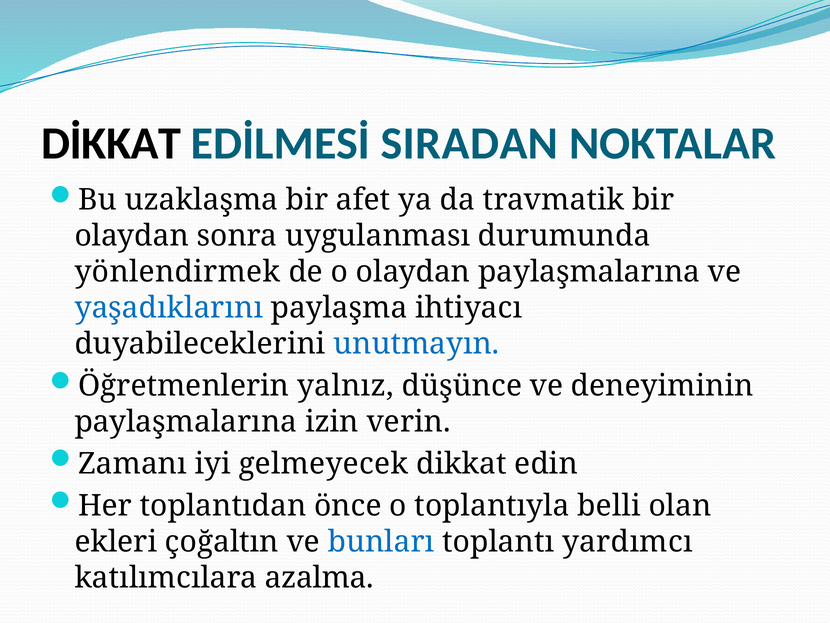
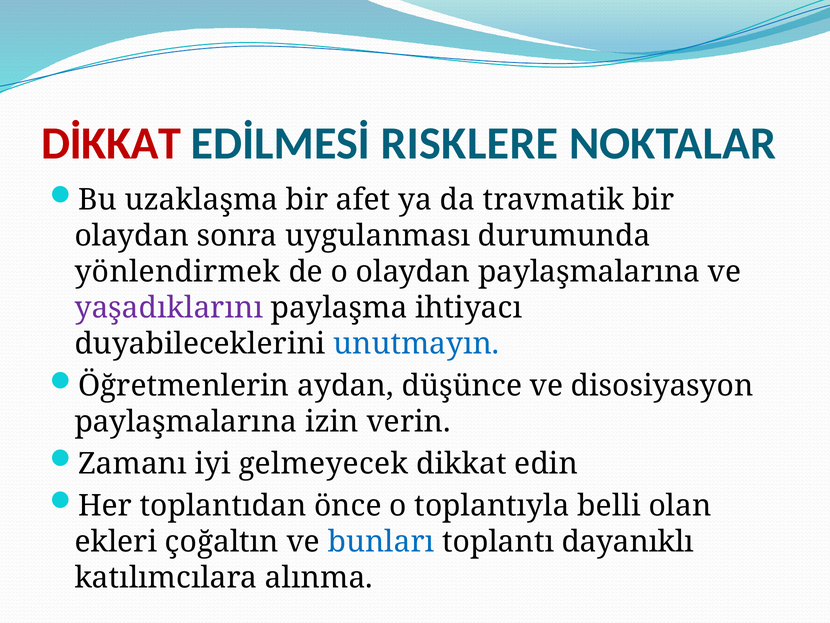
DİKKAT colour: black -> red
SIRADAN: SIRADAN -> RISKLERE
yaşadıklarını colour: blue -> purple
yalnız: yalnız -> aydan
deneyiminin: deneyiminin -> disosiyasyon
yardımcı: yardımcı -> dayanıklı
azalma: azalma -> alınma
